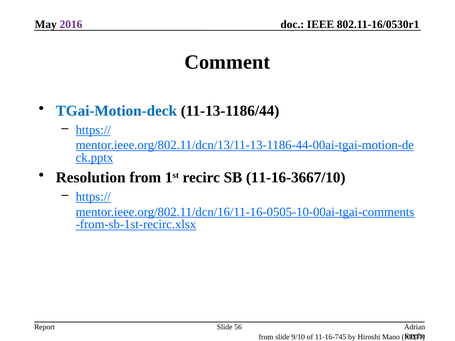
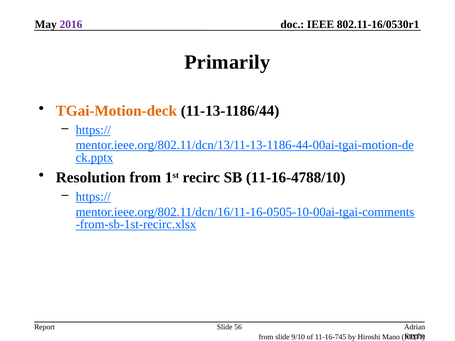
Comment: Comment -> Primarily
TGai-Motion-deck colour: blue -> orange
11-16-3667/10: 11-16-3667/10 -> 11-16-4788/10
